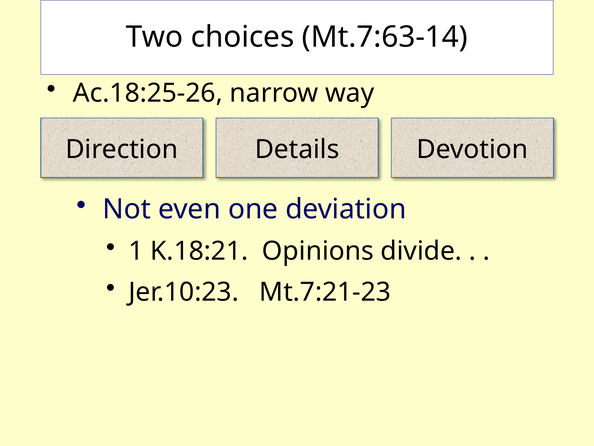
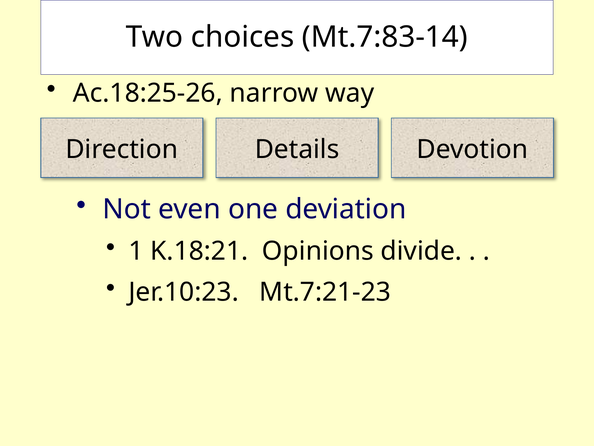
Mt.7:63-14: Mt.7:63-14 -> Mt.7:83-14
